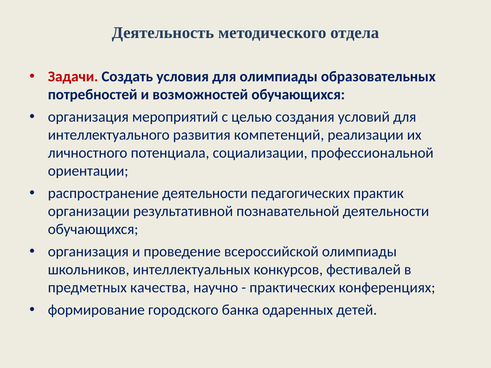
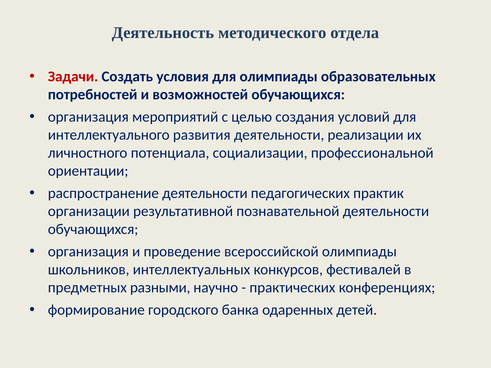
развития компетенций: компетенций -> деятельности
качества: качества -> разными
